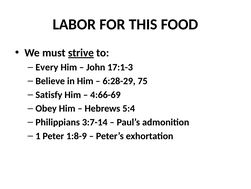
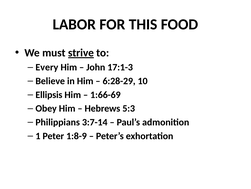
75: 75 -> 10
Satisfy: Satisfy -> Ellipsis
4:66-69: 4:66-69 -> 1:66-69
5:4: 5:4 -> 5:3
